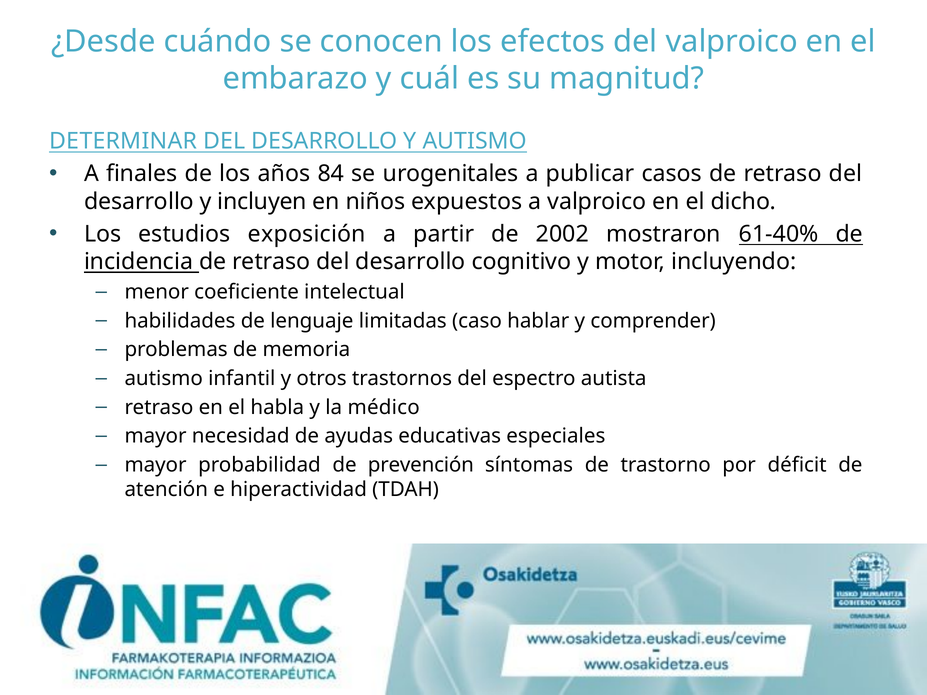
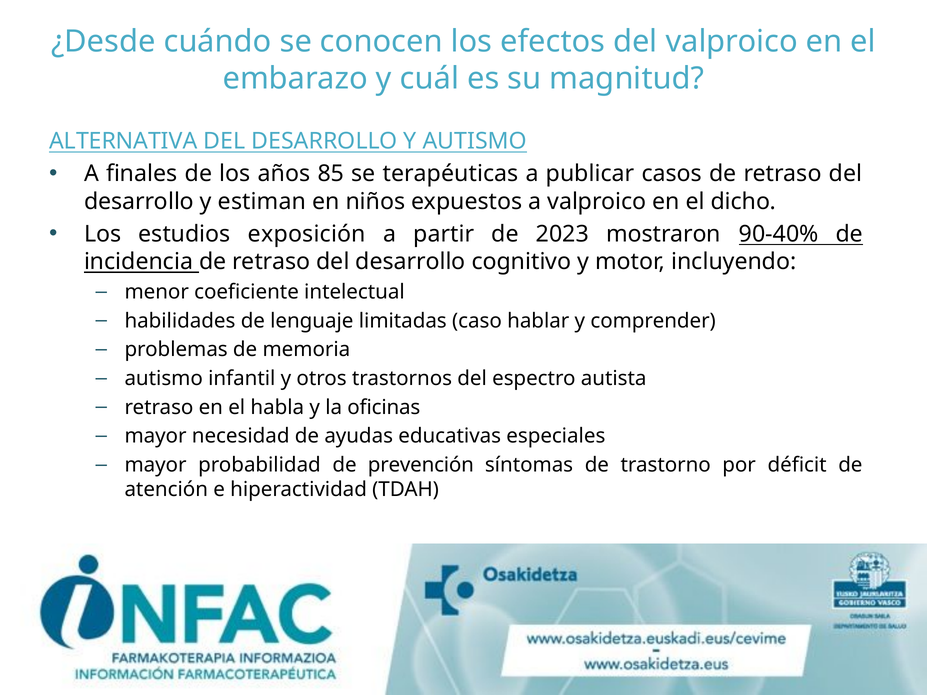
DETERMINAR: DETERMINAR -> ALTERNATIVA
84: 84 -> 85
urogenitales: urogenitales -> terapéuticas
incluyen: incluyen -> estiman
2002: 2002 -> 2023
61-40%: 61-40% -> 90-40%
médico: médico -> oficinas
